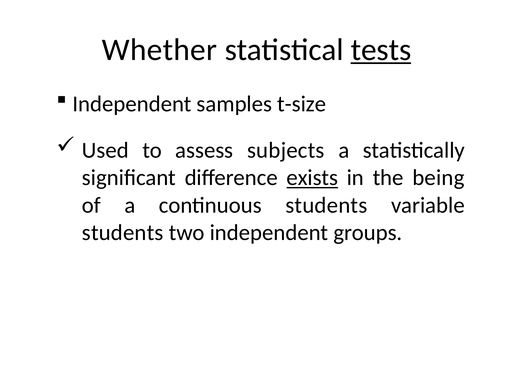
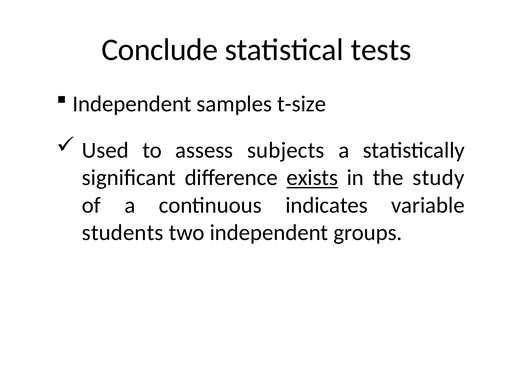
Whether: Whether -> Conclude
tests underline: present -> none
being: being -> study
continuous students: students -> indicates
